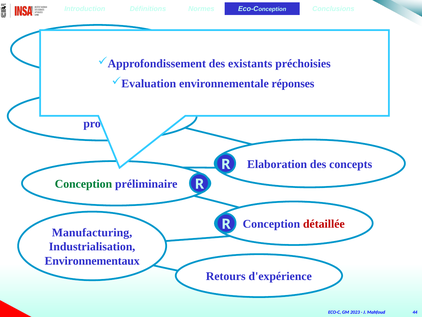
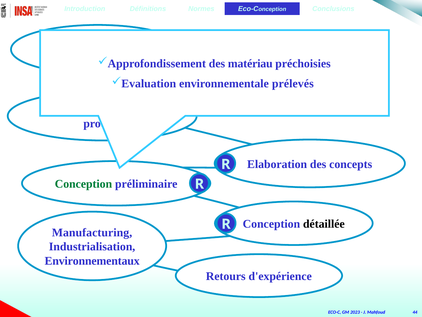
existants: existants -> matériau
réponses: réponses -> prélevés
détaillée colour: red -> black
